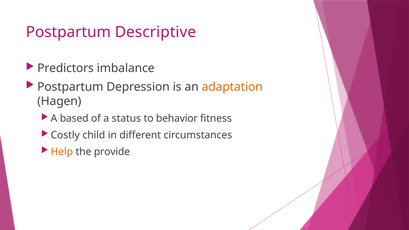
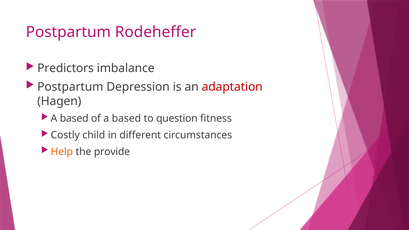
Descriptive: Descriptive -> Rodeheffer
adaptation colour: orange -> red
of a status: status -> based
behavior: behavior -> question
